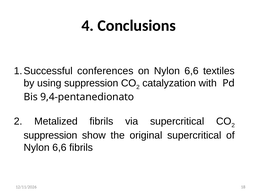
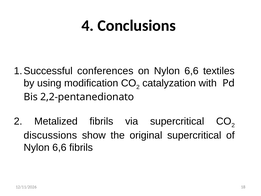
using suppression: suppression -> modification
9,4-pentanedionato: 9,4-pentanedionato -> 2,2-pentanedionato
suppression at (50, 135): suppression -> discussions
